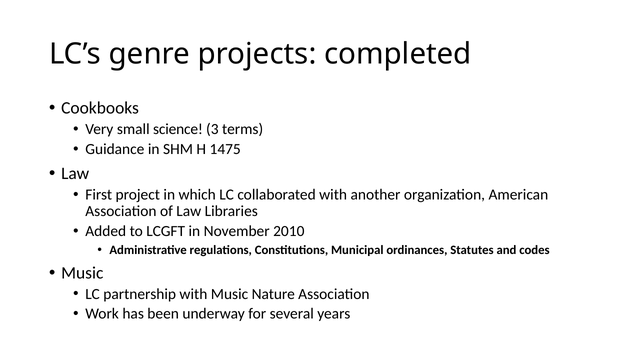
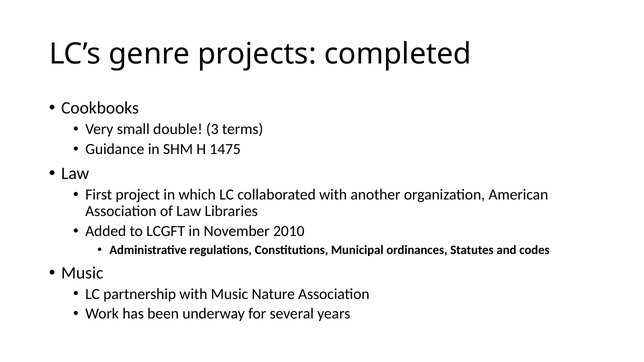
science: science -> double
